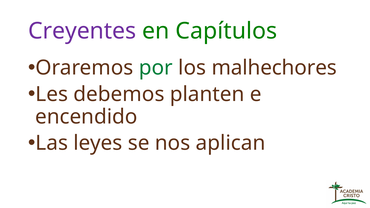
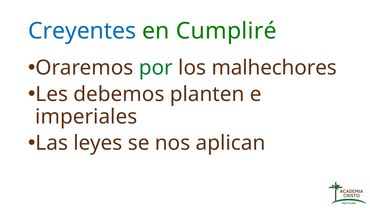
Creyentes colour: purple -> blue
Capítulos: Capítulos -> Cumpliré
encendido: encendido -> imperiales
